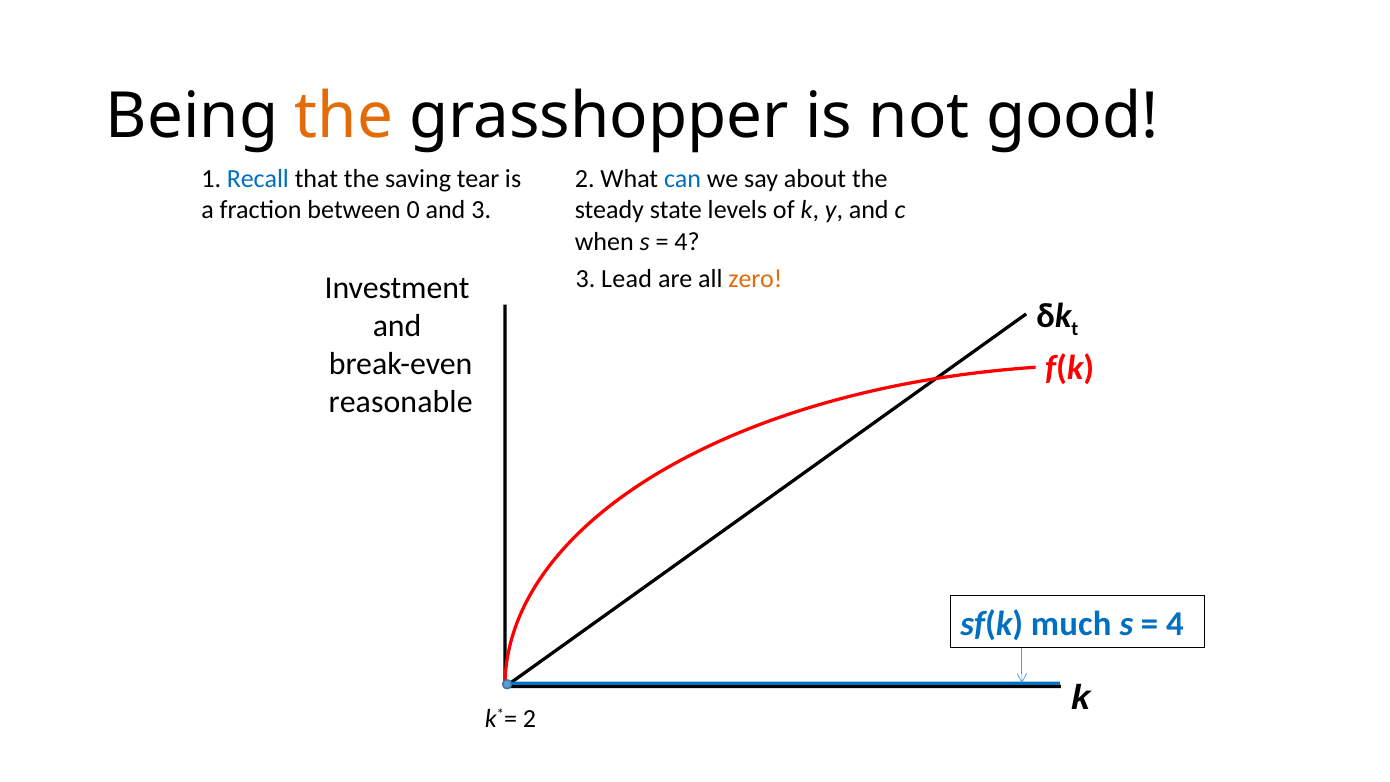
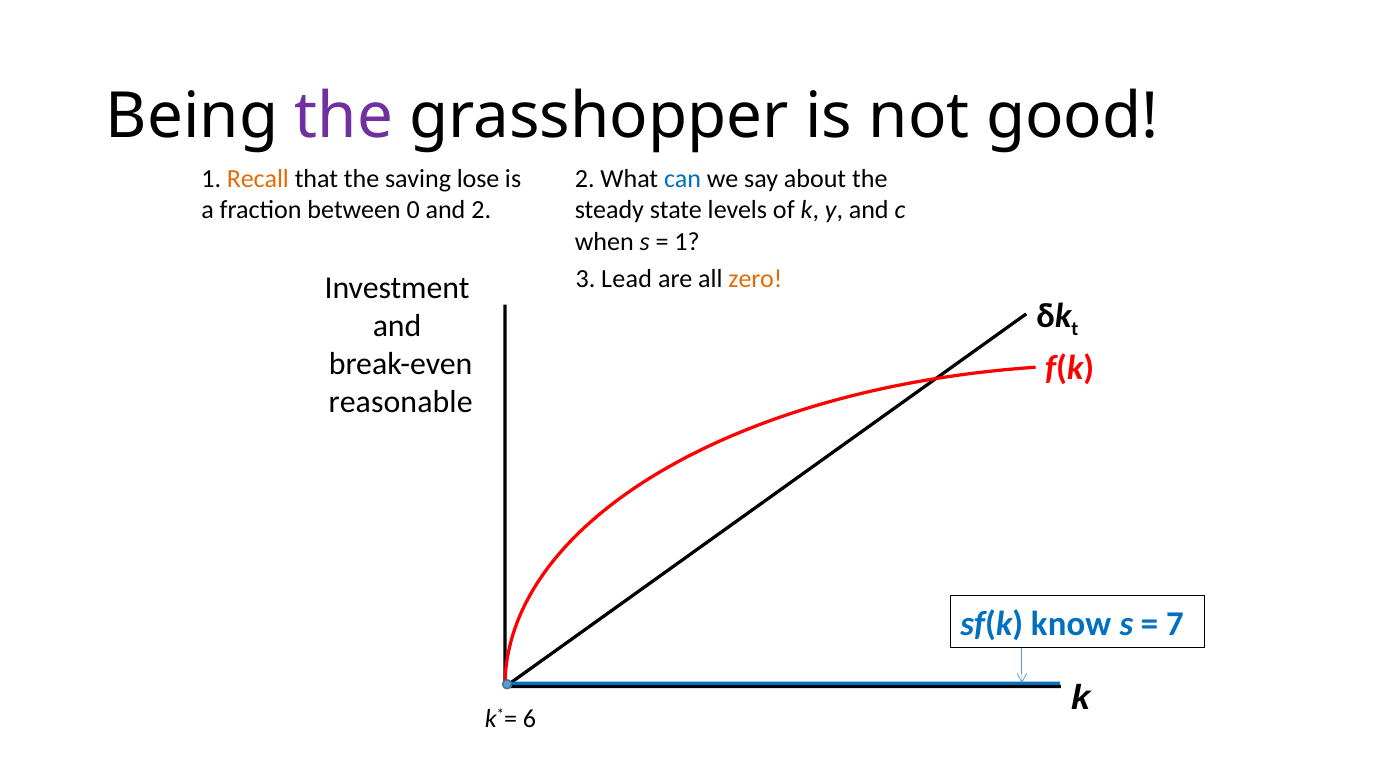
the at (344, 117) colour: orange -> purple
Recall colour: blue -> orange
tear: tear -> lose
and 3: 3 -> 2
4 at (687, 241): 4 -> 1
much: much -> know
4 at (1175, 623): 4 -> 7
2 at (529, 719): 2 -> 6
